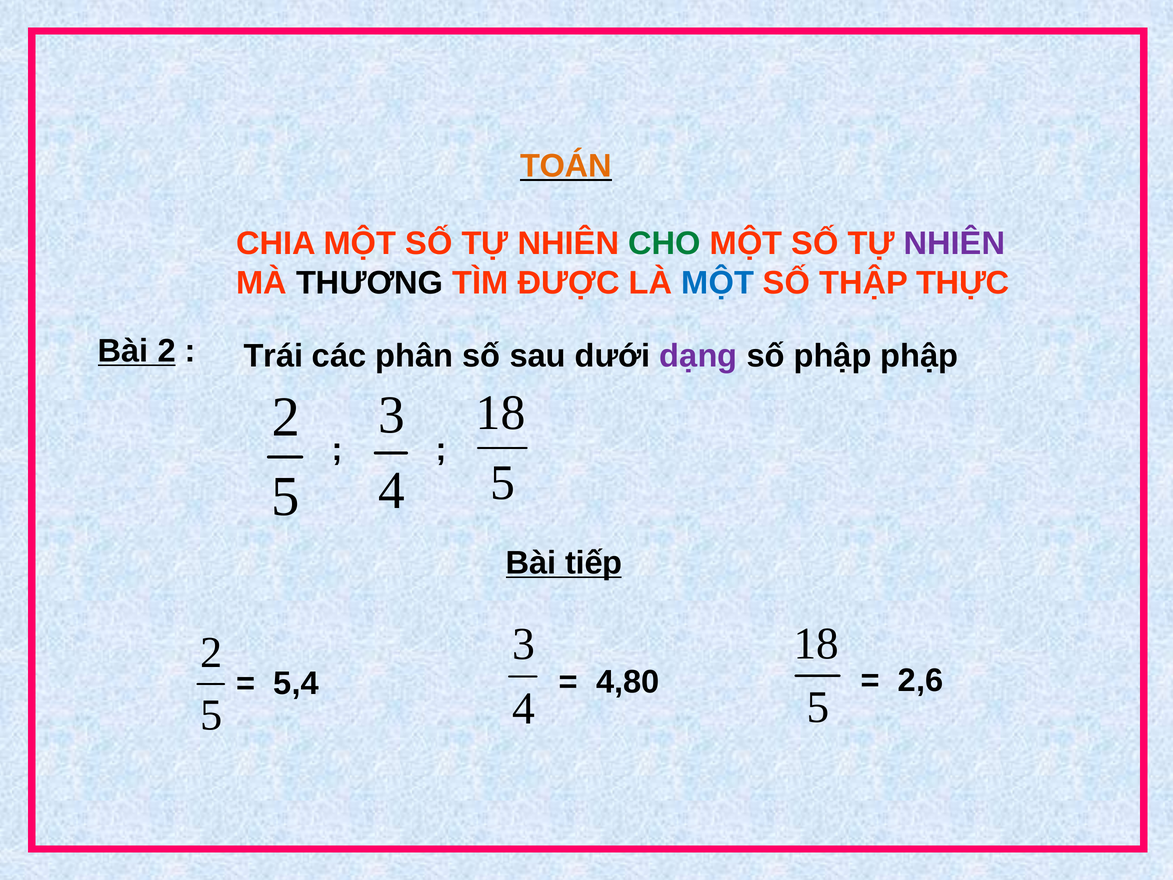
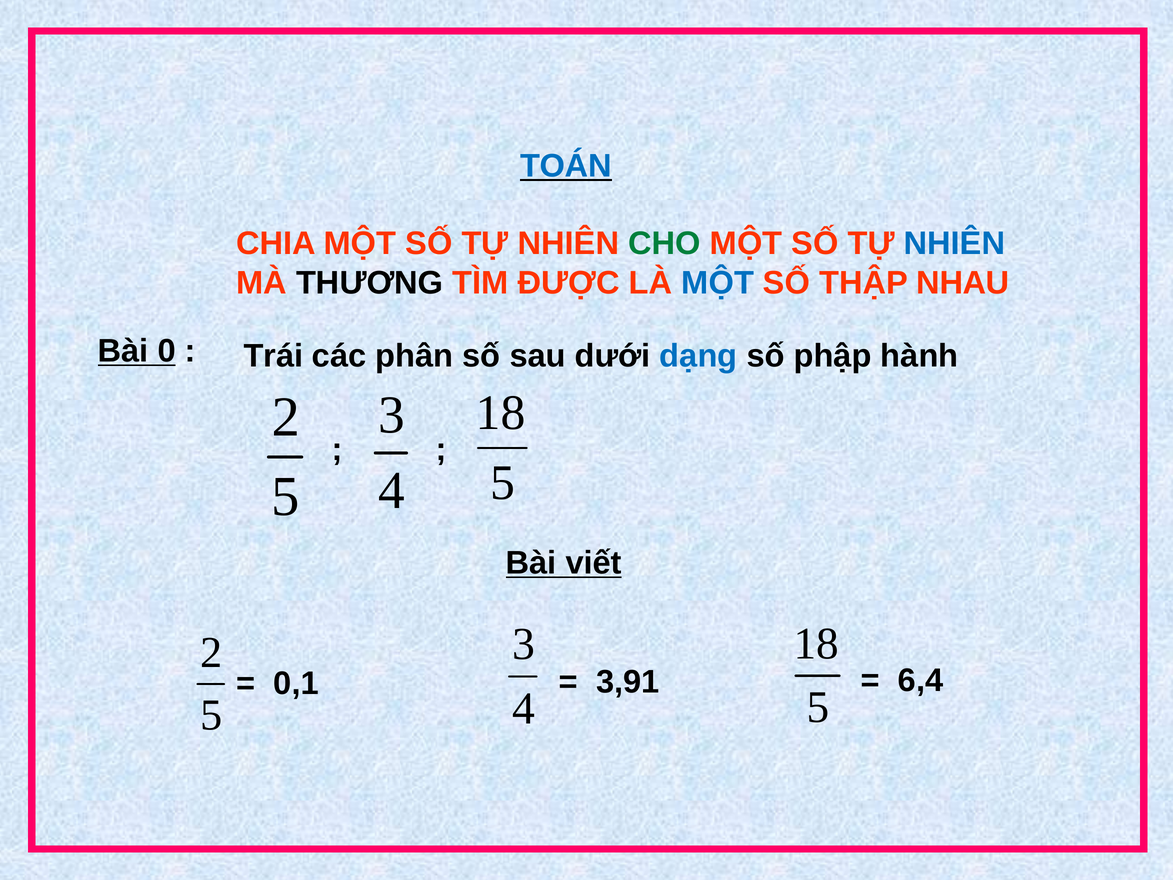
TOÁN colour: orange -> blue
NHIÊN at (954, 244) colour: purple -> blue
THỰC: THỰC -> NHAU
Bài 2: 2 -> 0
dạng colour: purple -> blue
phập phập: phập -> hành
tiếp: tiếp -> viết
2,6: 2,6 -> 6,4
4,80: 4,80 -> 3,91
5,4: 5,4 -> 0,1
